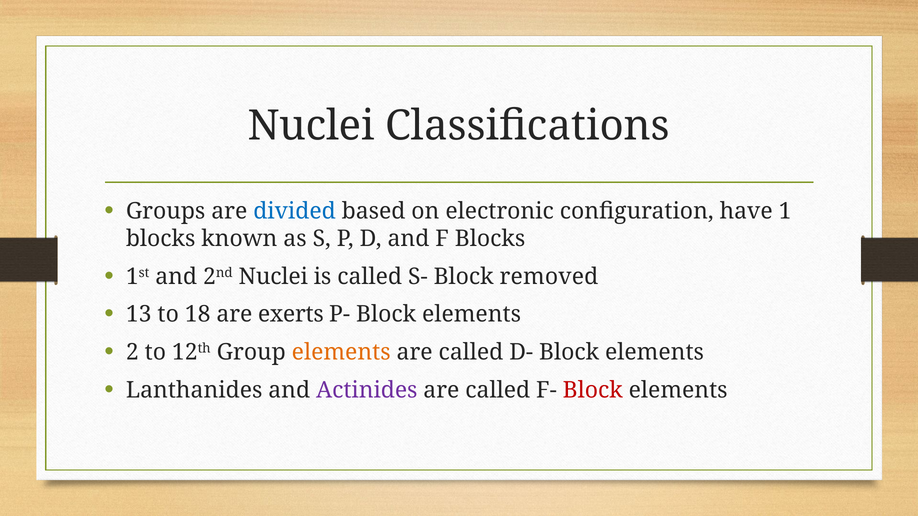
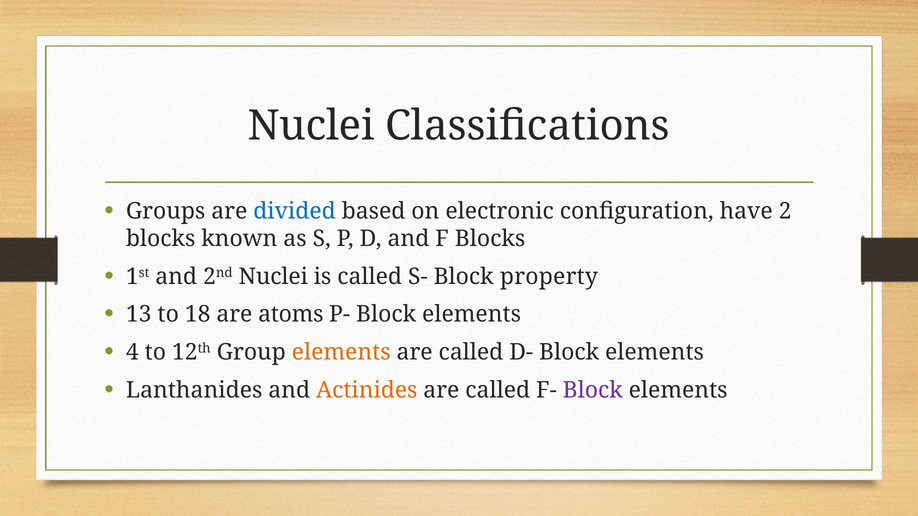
1: 1 -> 2
removed: removed -> property
exerts: exerts -> atoms
2: 2 -> 4
Actinides colour: purple -> orange
Block at (593, 390) colour: red -> purple
